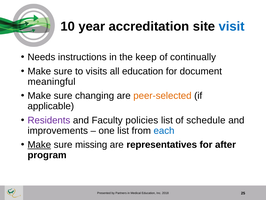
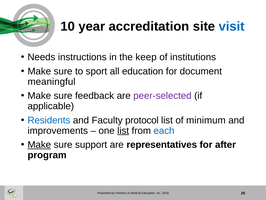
continually: continually -> institutions
visits: visits -> sport
changing: changing -> feedback
peer-selected colour: orange -> purple
Residents colour: purple -> blue
policies: policies -> protocol
schedule: schedule -> minimum
list at (123, 130) underline: none -> present
missing: missing -> support
